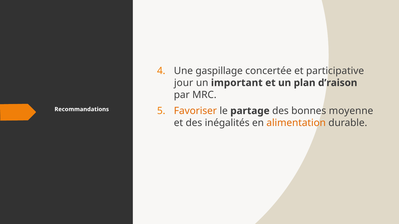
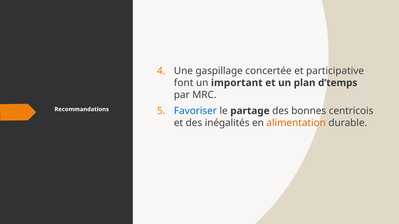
jour: jour -> font
d’raison: d’raison -> d’temps
Favoriser colour: orange -> blue
moyenne: moyenne -> centricois
